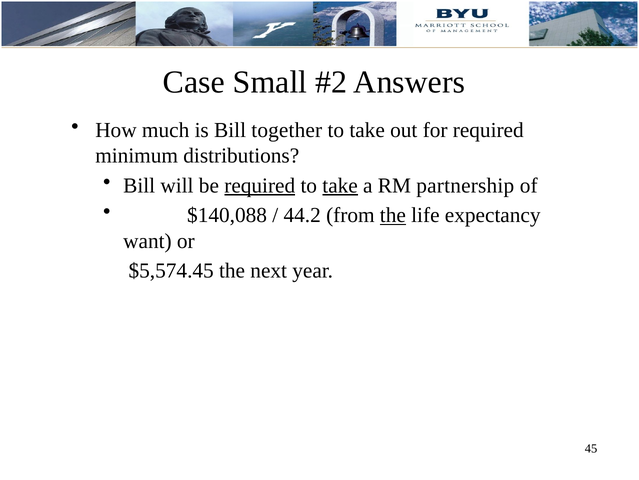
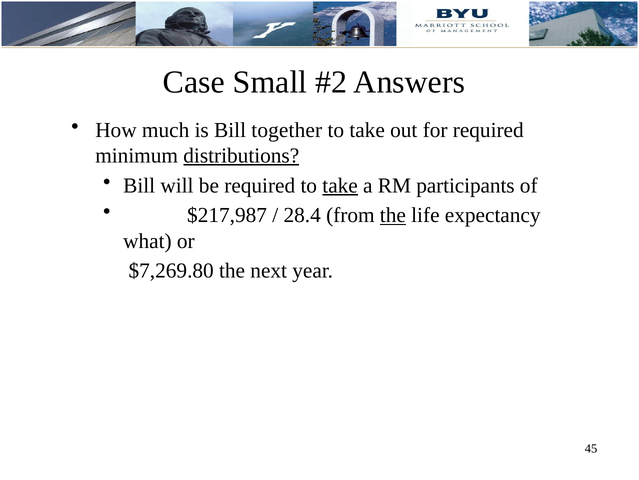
distributions underline: none -> present
required at (260, 185) underline: present -> none
partnership: partnership -> participants
$140,088: $140,088 -> $217,987
44.2: 44.2 -> 28.4
want: want -> what
$5,574.45: $5,574.45 -> $7,269.80
